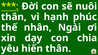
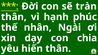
nuôi: nuôi -> tràn
